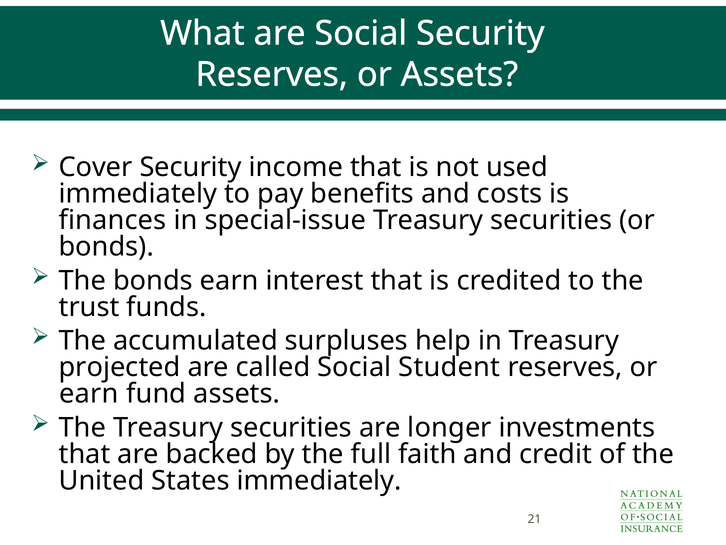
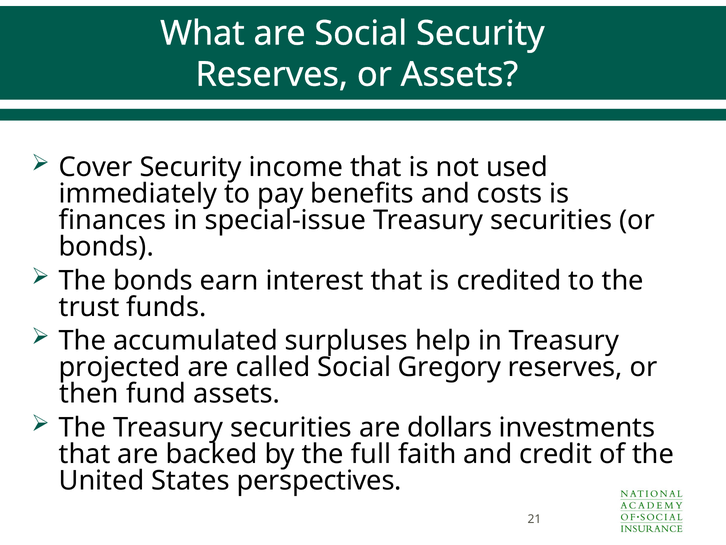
Student: Student -> Gregory
earn at (89, 394): earn -> then
longer: longer -> dollars
States immediately: immediately -> perspectives
